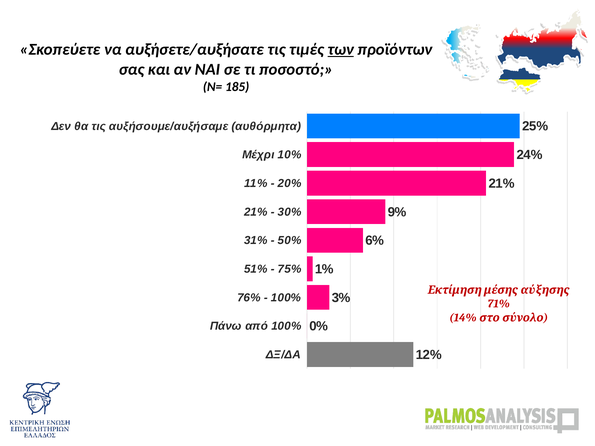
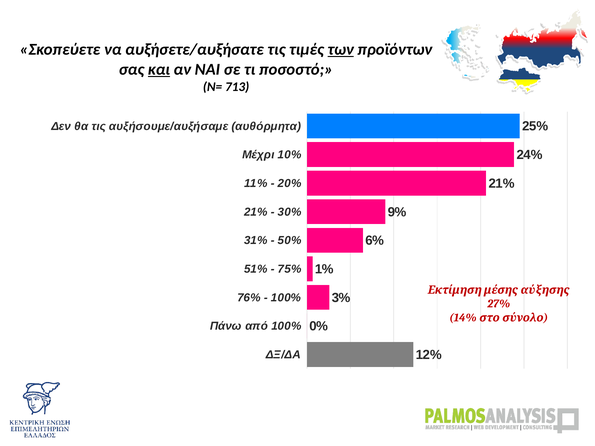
και underline: none -> present
185: 185 -> 713
71%: 71% -> 27%
